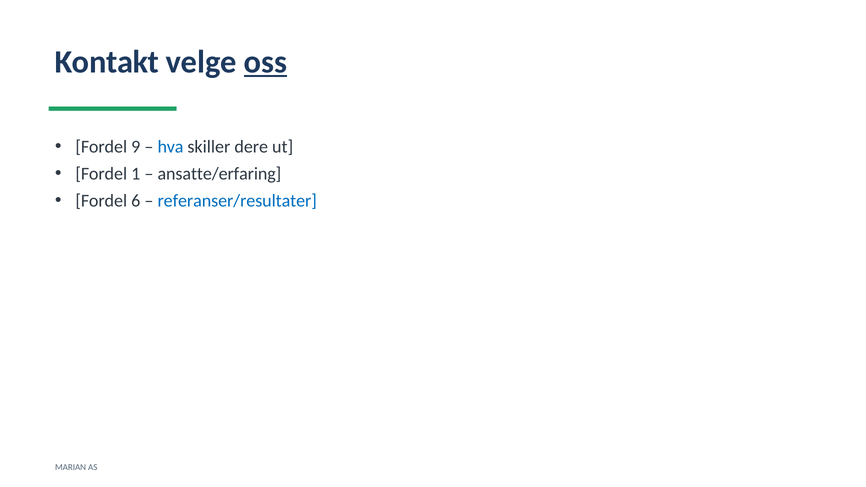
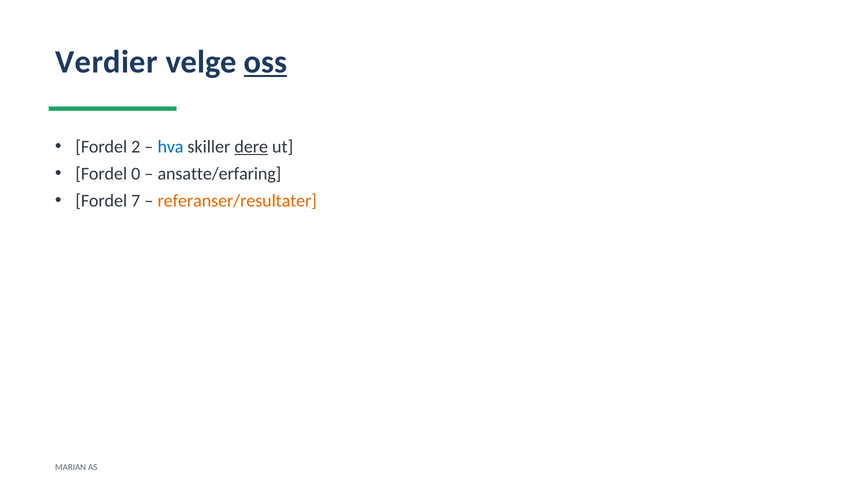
Kontakt: Kontakt -> Verdier
9: 9 -> 2
dere underline: none -> present
1: 1 -> 0
6: 6 -> 7
referanser/resultater colour: blue -> orange
